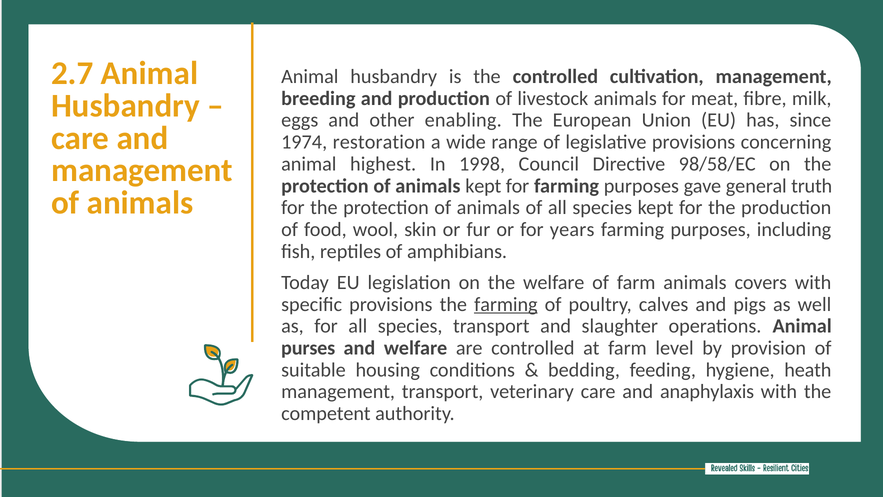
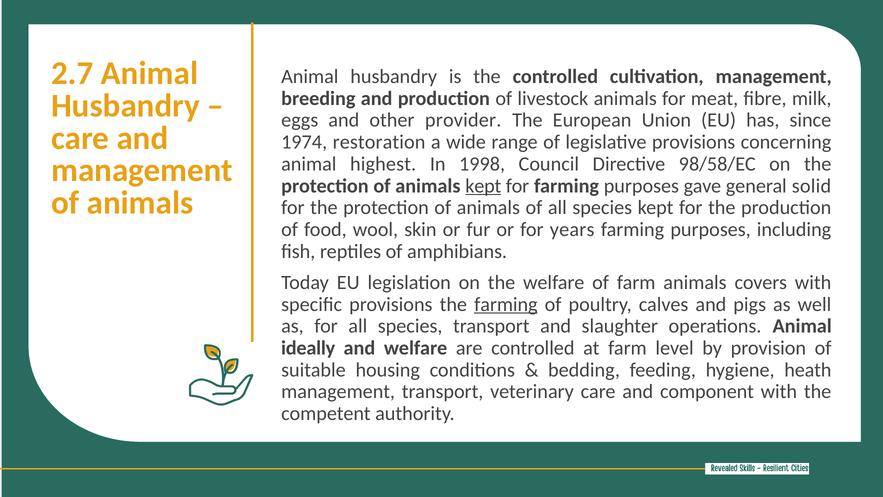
enabling: enabling -> provider
kept at (483, 186) underline: none -> present
truth: truth -> solid
purses: purses -> ideally
anaphylaxis: anaphylaxis -> component
